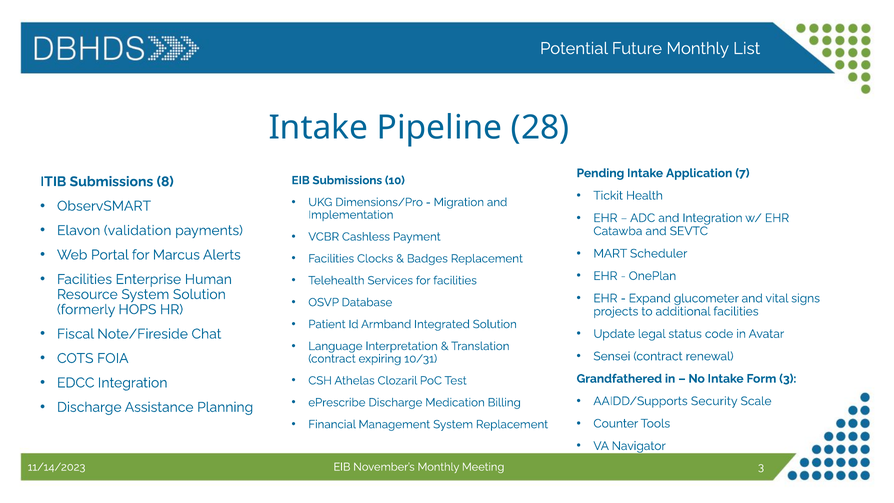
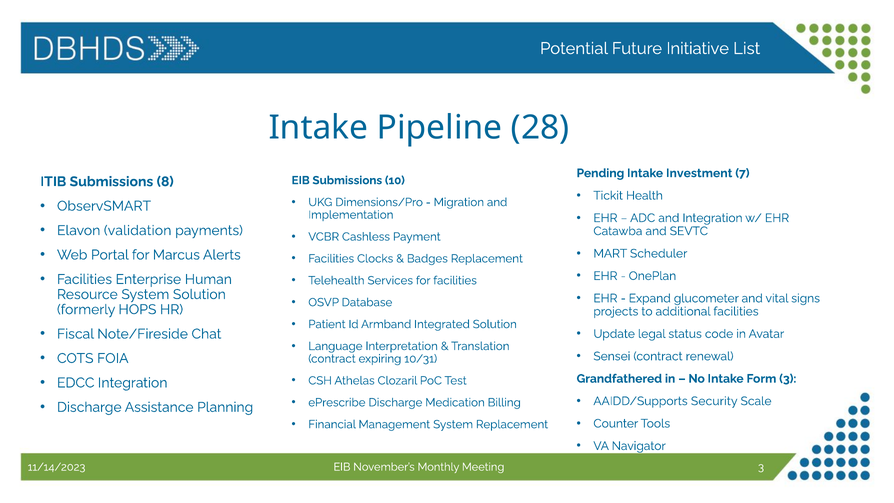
Future Monthly: Monthly -> Initiative
Application: Application -> Investment
